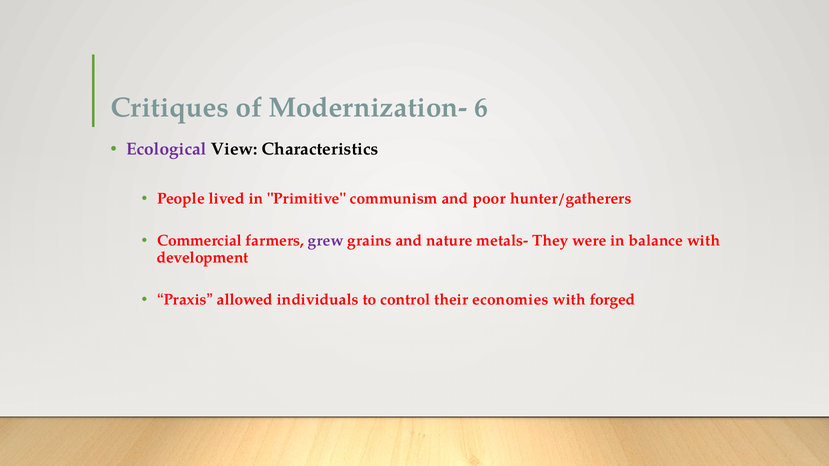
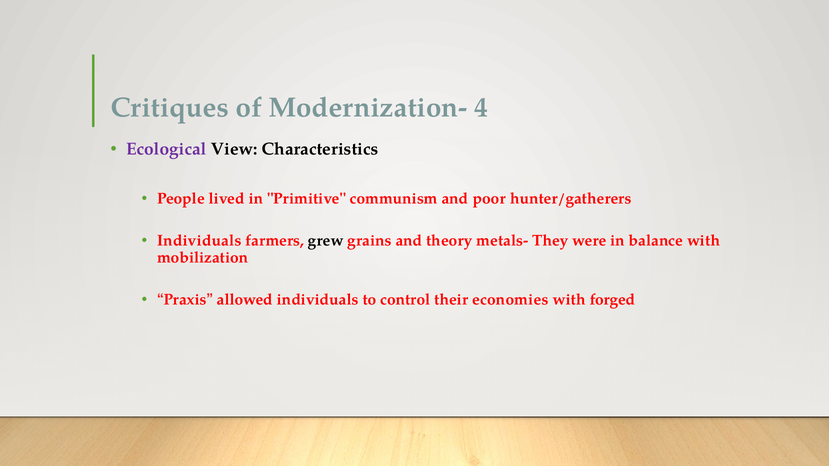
6: 6 -> 4
Commercial at (200, 241): Commercial -> Individuals
grew colour: purple -> black
nature: nature -> theory
development: development -> mobilization
